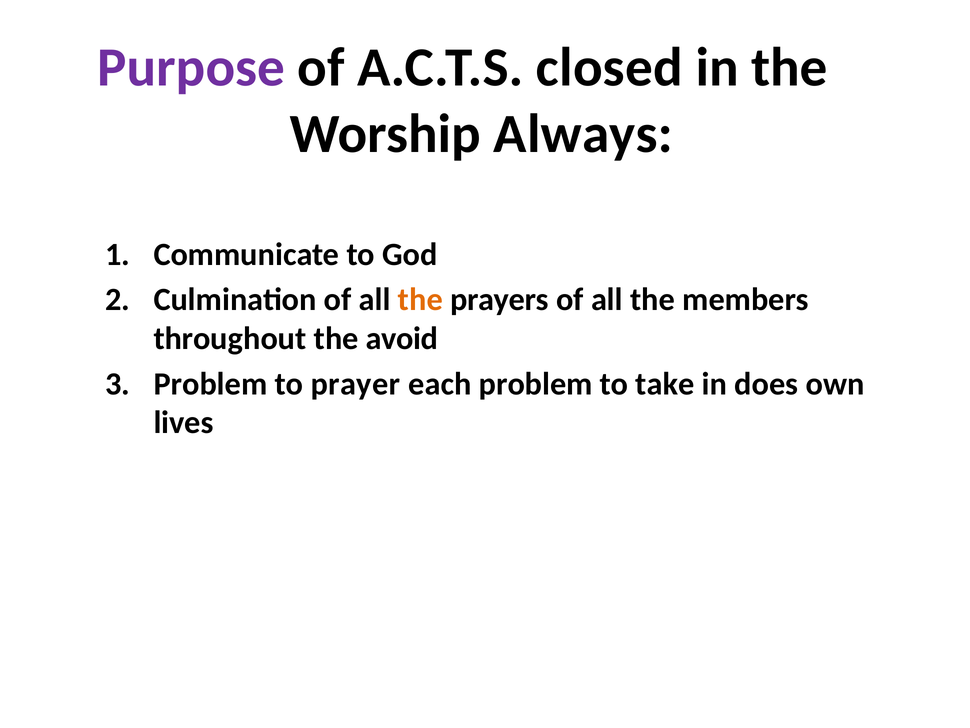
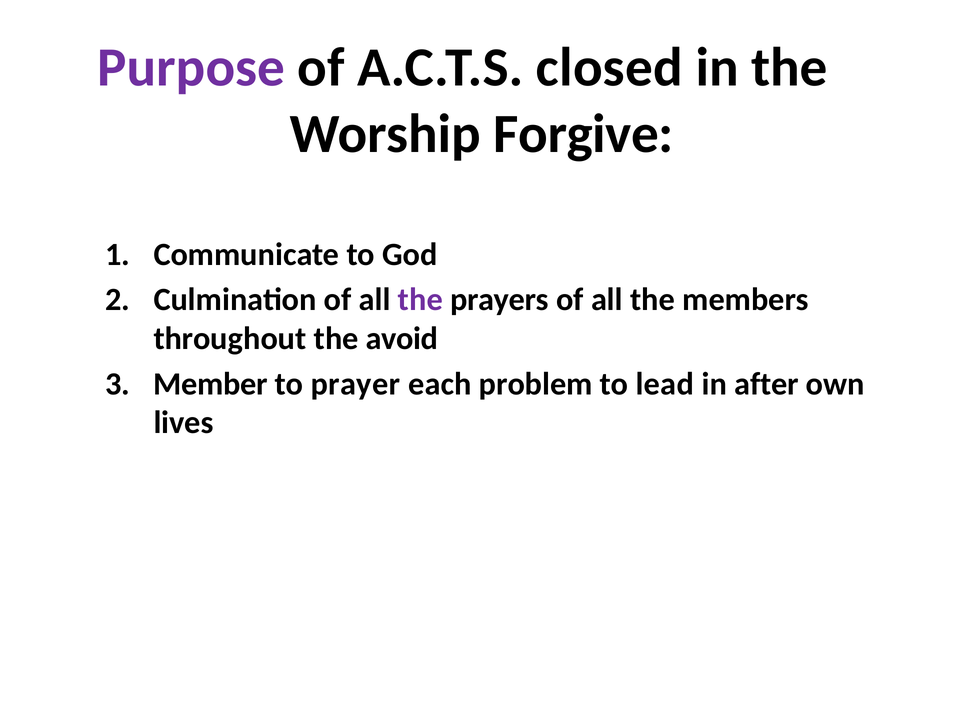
Always: Always -> Forgive
the at (420, 300) colour: orange -> purple
Problem at (210, 384): Problem -> Member
take: take -> lead
does: does -> after
